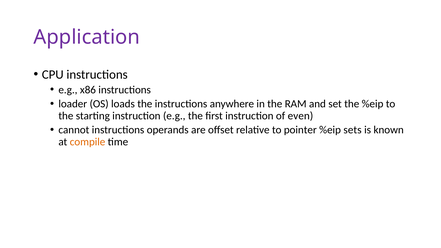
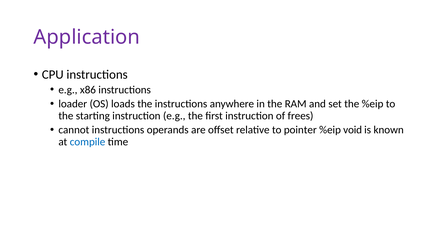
even: even -> frees
sets: sets -> void
compile colour: orange -> blue
